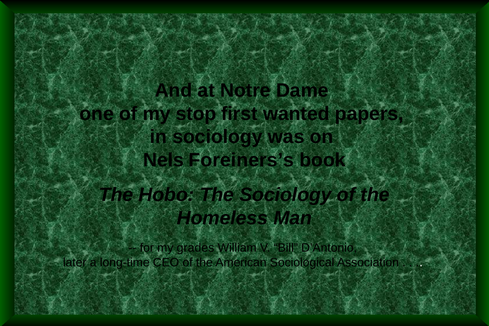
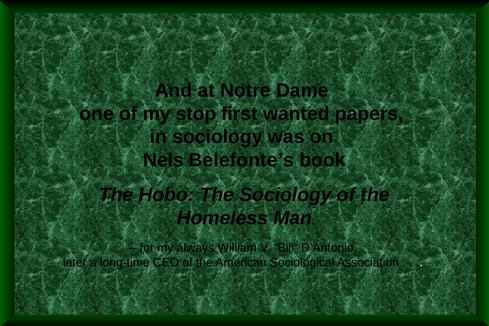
Foreiners’s: Foreiners’s -> Belefonte’s
grades: grades -> always
